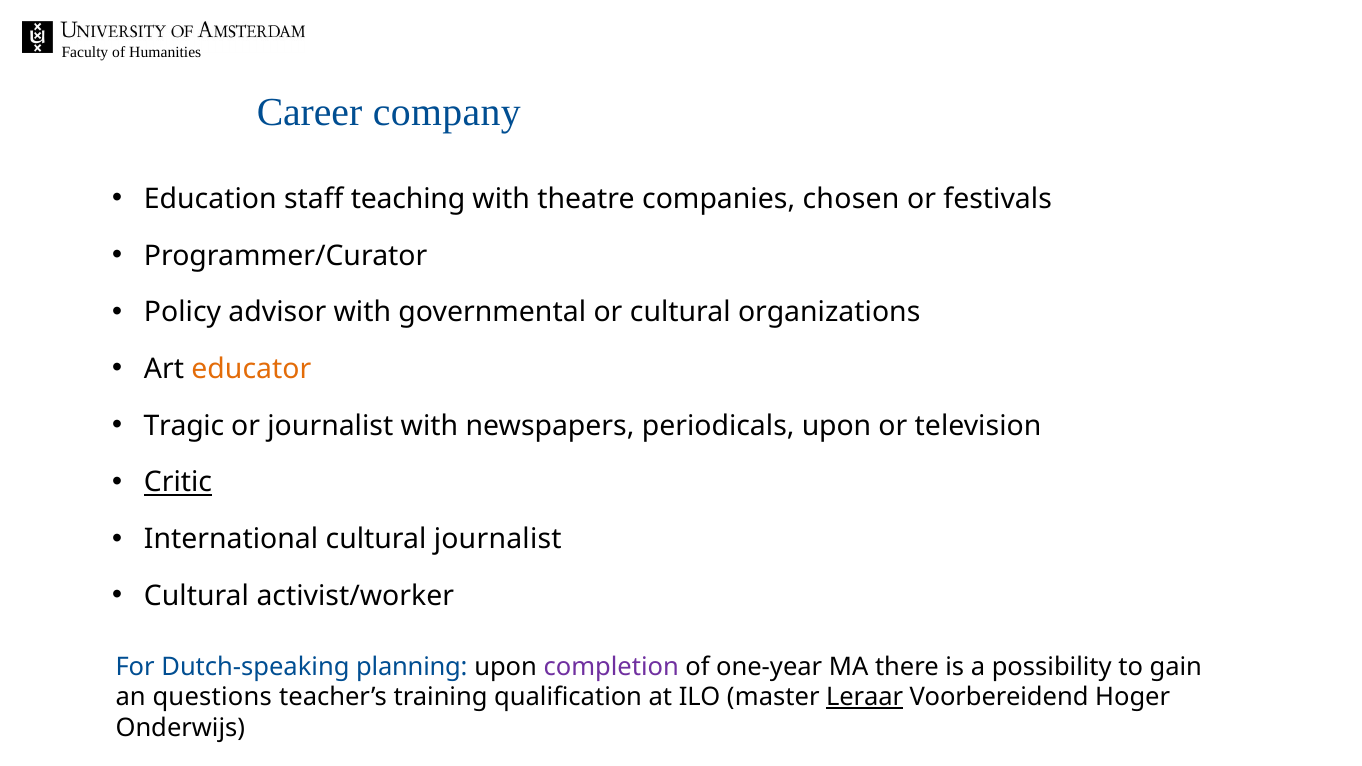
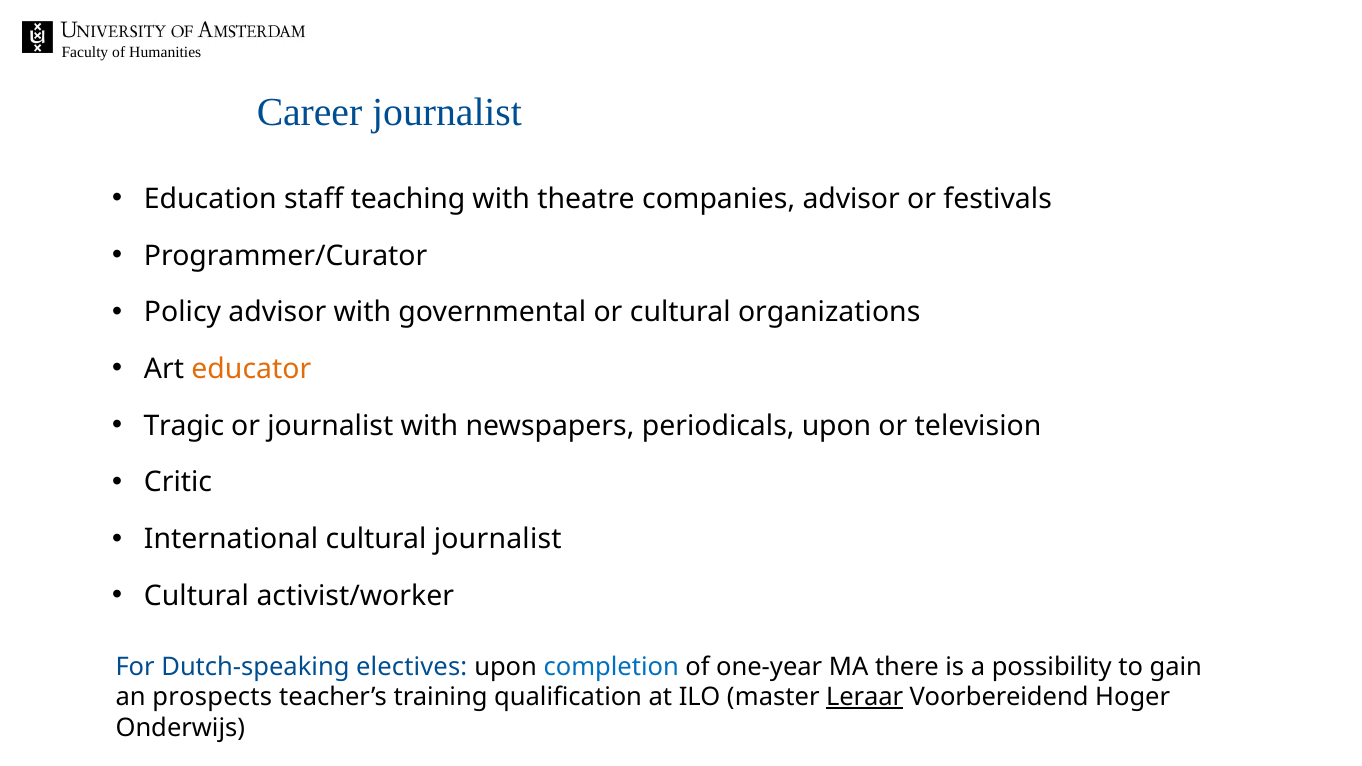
Career company: company -> journalist
companies chosen: chosen -> advisor
Critic underline: present -> none
planning: planning -> electives
completion colour: purple -> blue
questions: questions -> prospects
